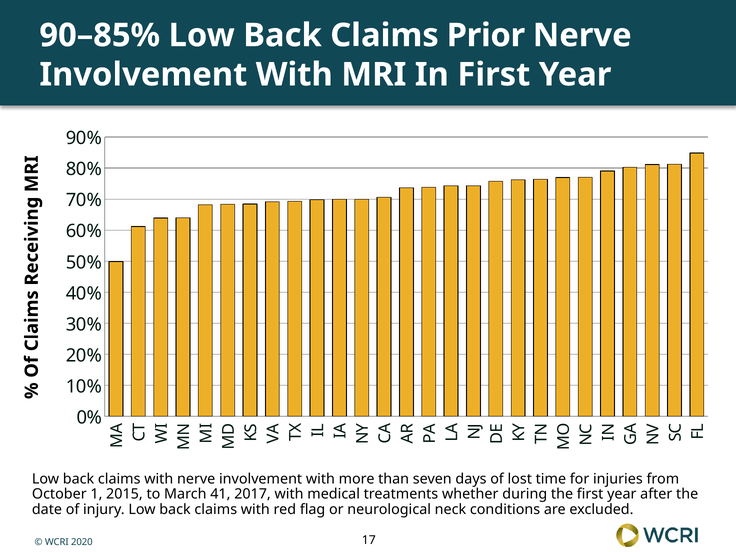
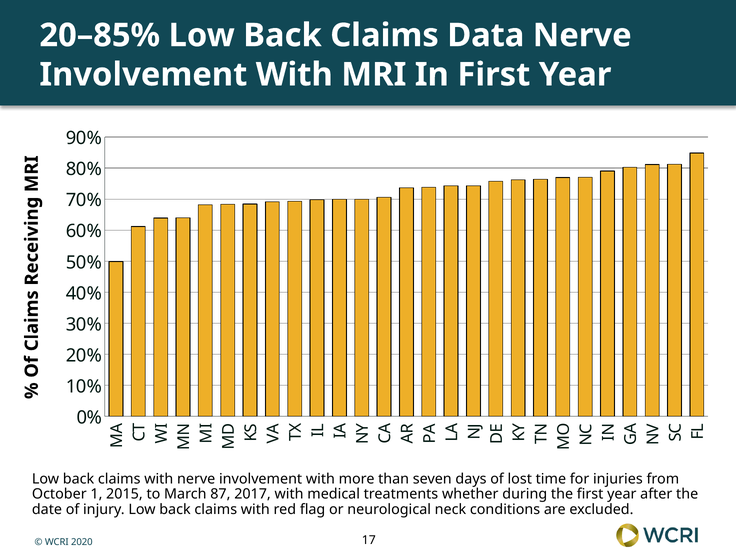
90–85%: 90–85% -> 20–85%
Prior: Prior -> Data
41: 41 -> 87
